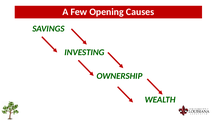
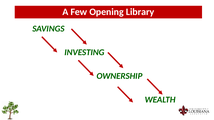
Causes: Causes -> Library
